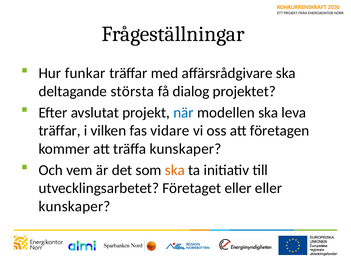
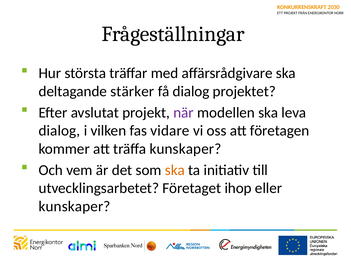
funkar: funkar -> största
största: största -> stärker
när colour: blue -> purple
träffar at (60, 131): träffar -> dialog
Företaget eller: eller -> ihop
